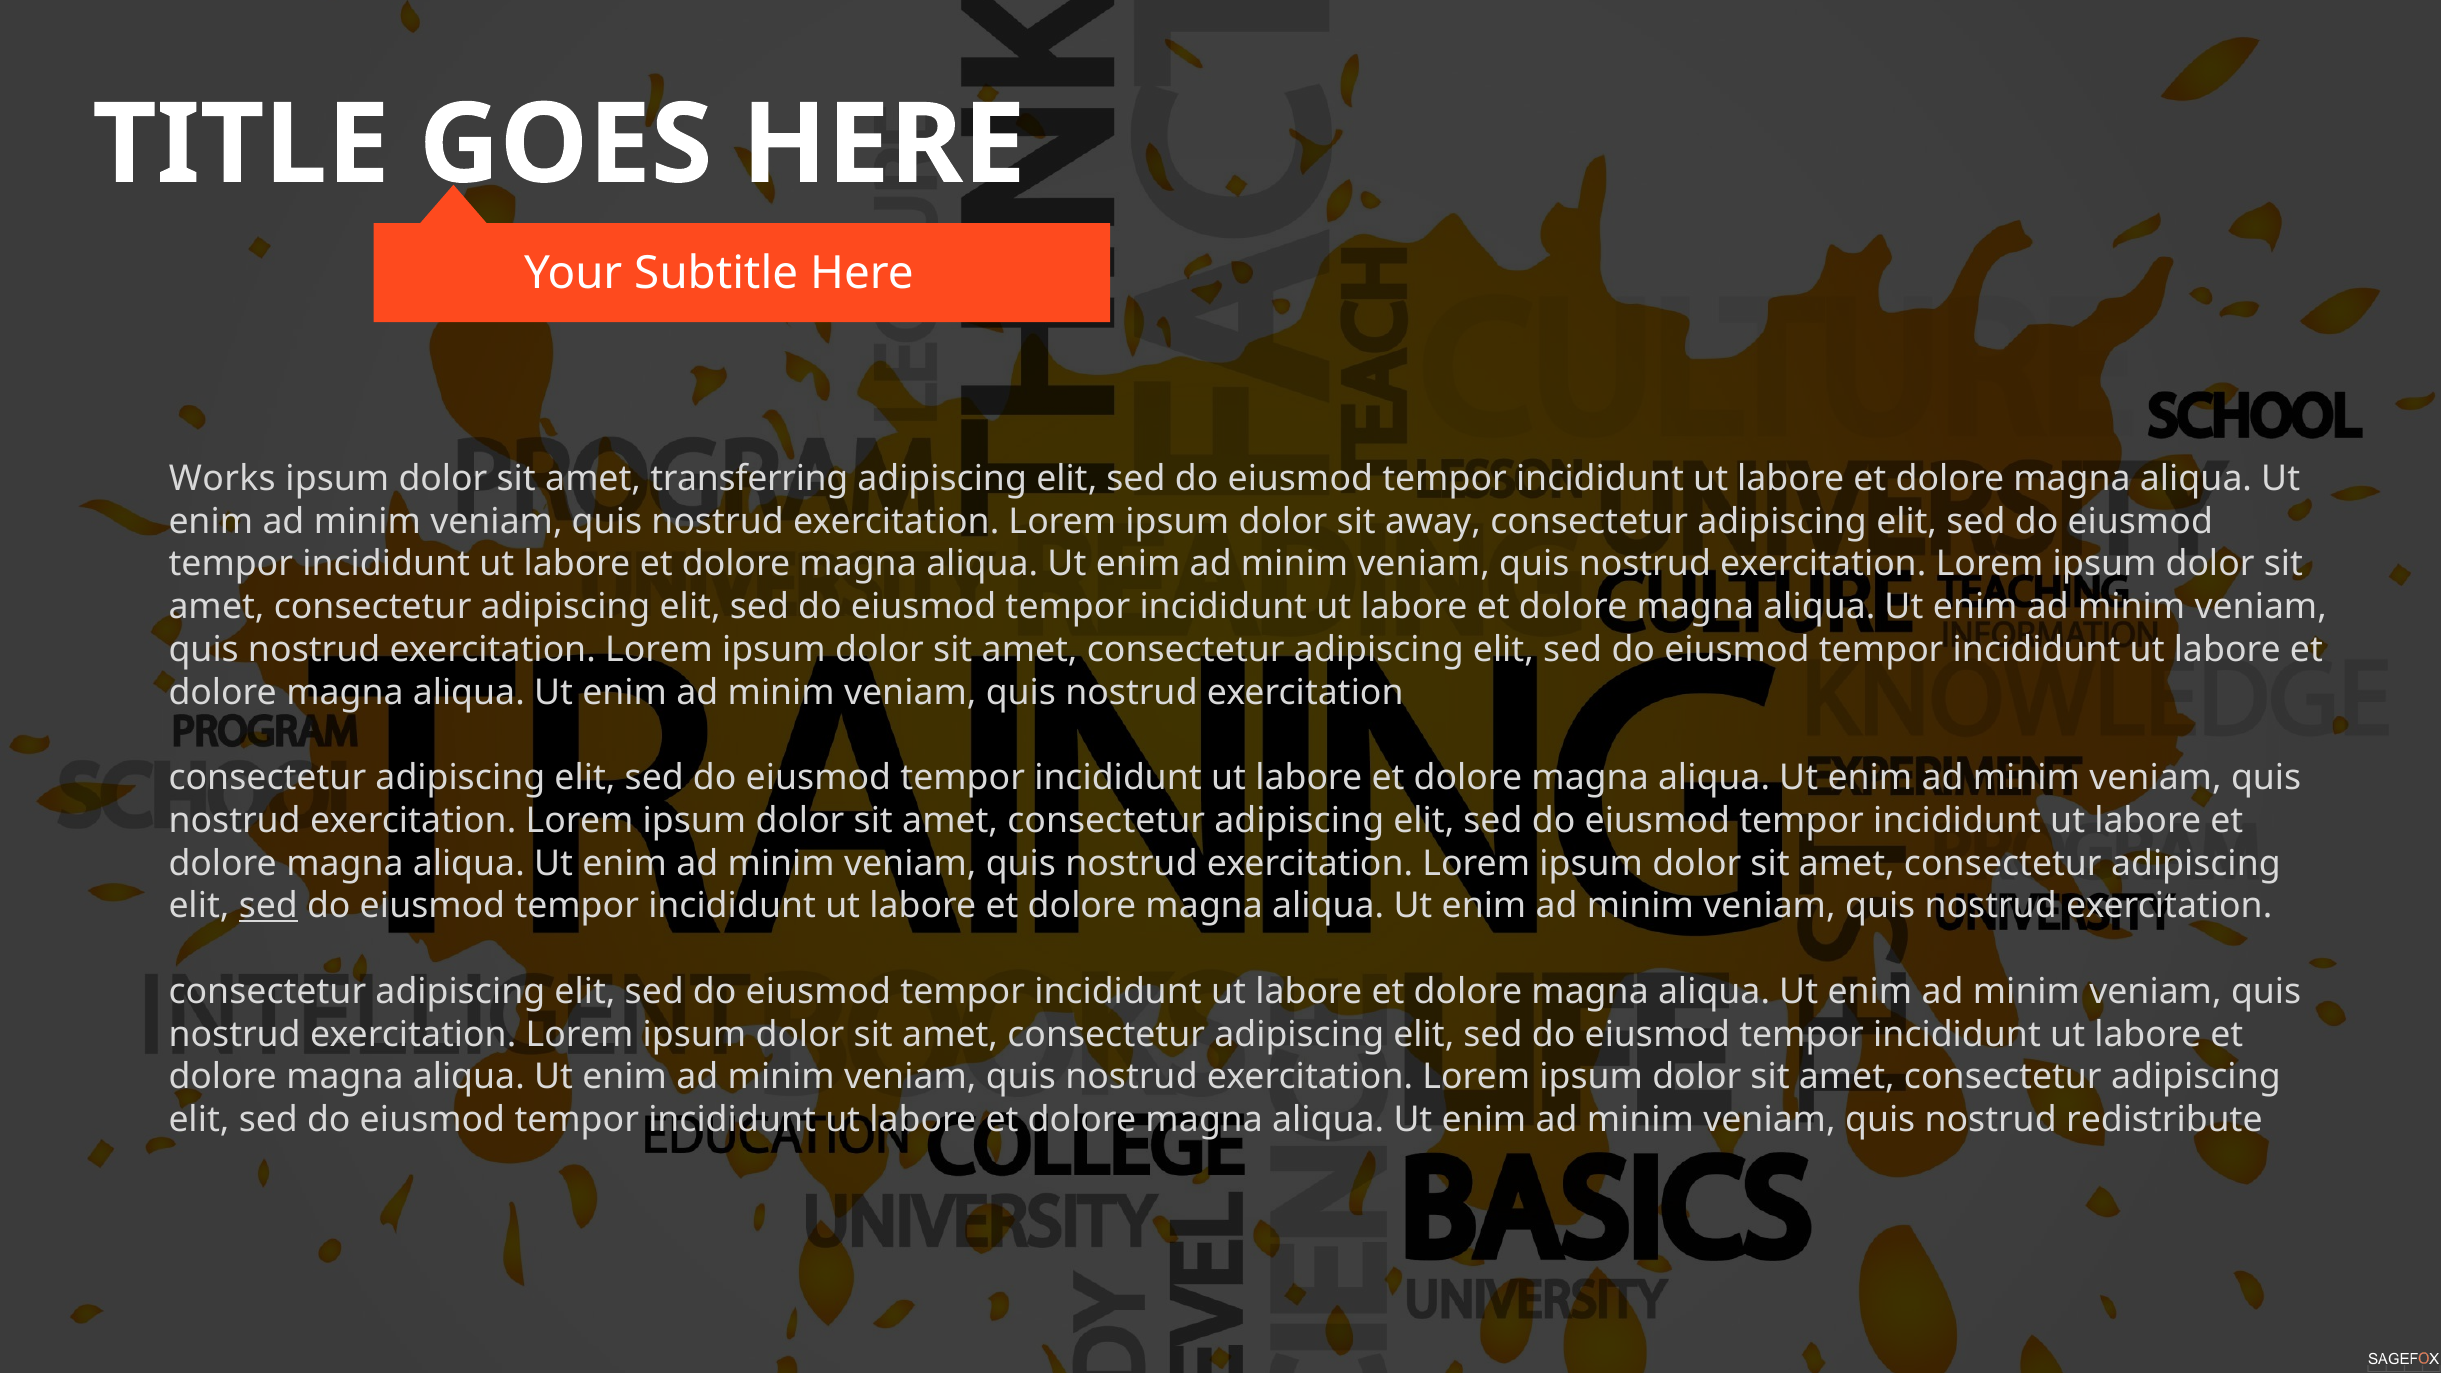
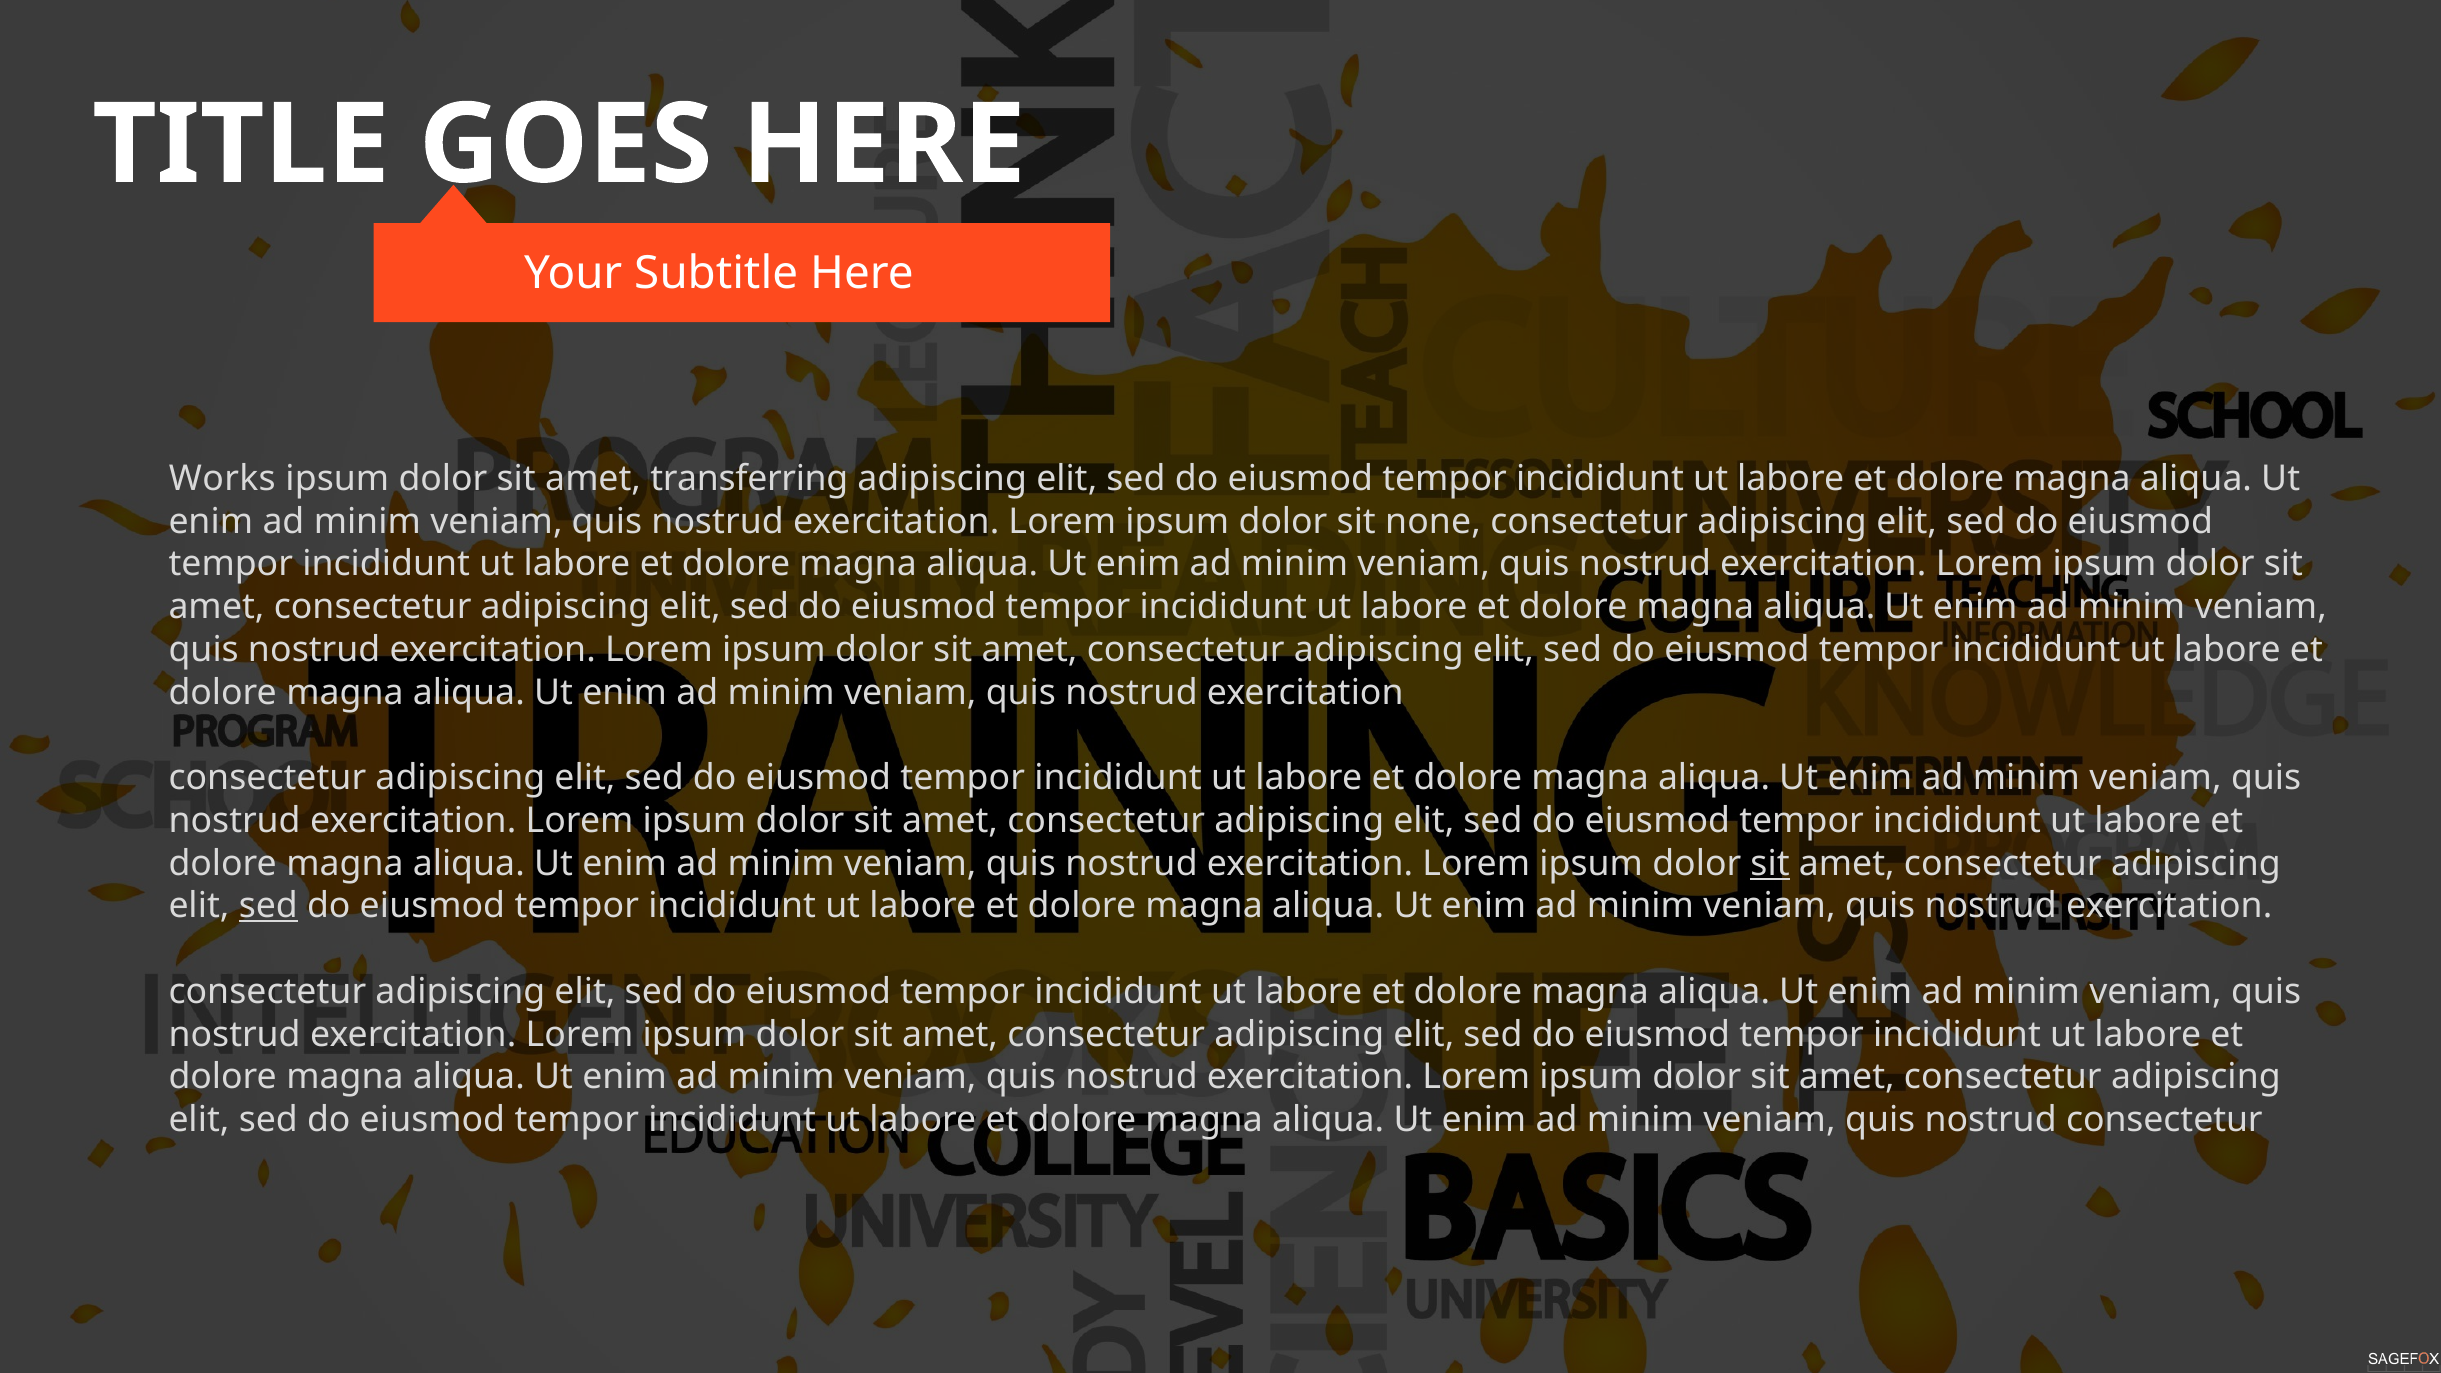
away: away -> none
sit at (1770, 863) underline: none -> present
nostrud redistribute: redistribute -> consectetur
